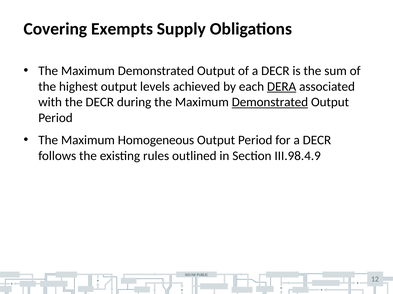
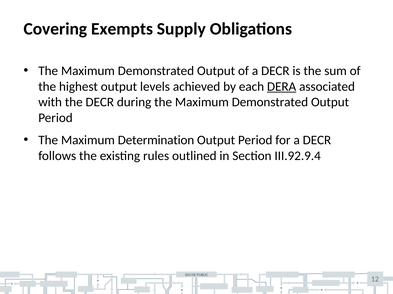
Demonstrated at (270, 102) underline: present -> none
Homogeneous: Homogeneous -> Determination
III.98.4.9: III.98.4.9 -> III.92.9.4
